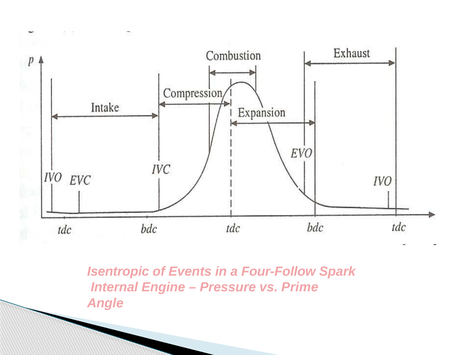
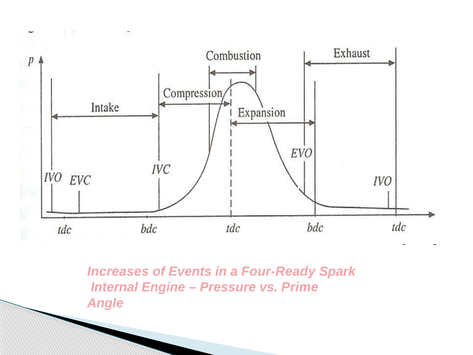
Isentropic: Isentropic -> Increases
Four-Follow: Four-Follow -> Four-Ready
